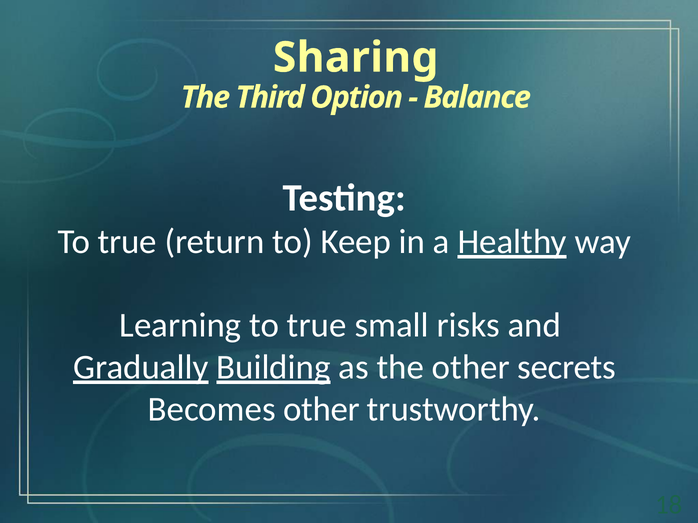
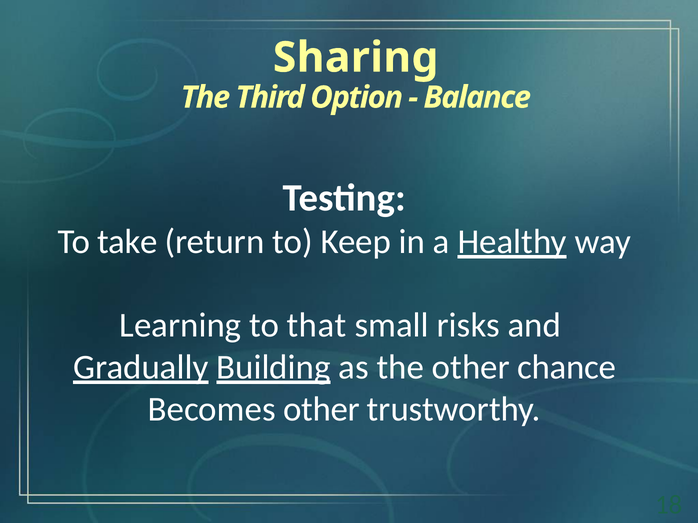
true at (127, 242): true -> take
Learning to true: true -> that
secrets: secrets -> chance
